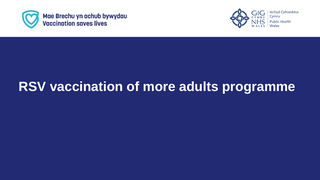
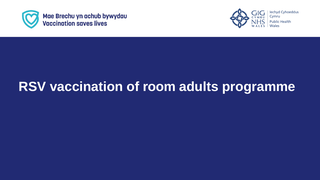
more: more -> room
